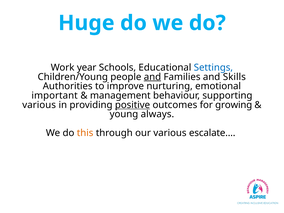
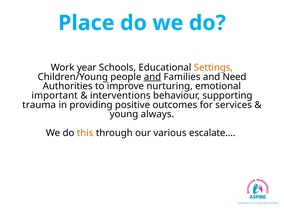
Huge: Huge -> Place
Settings colour: blue -> orange
Skills: Skills -> Need
management: management -> interventions
various at (39, 105): various -> trauma
positive underline: present -> none
growing: growing -> services
